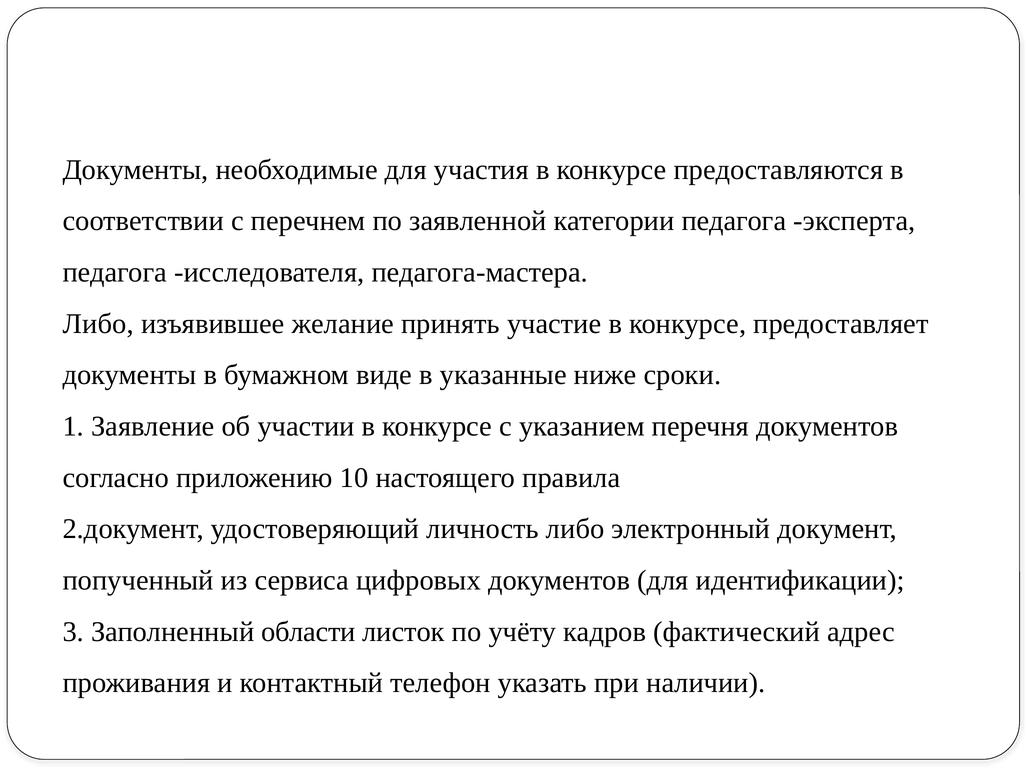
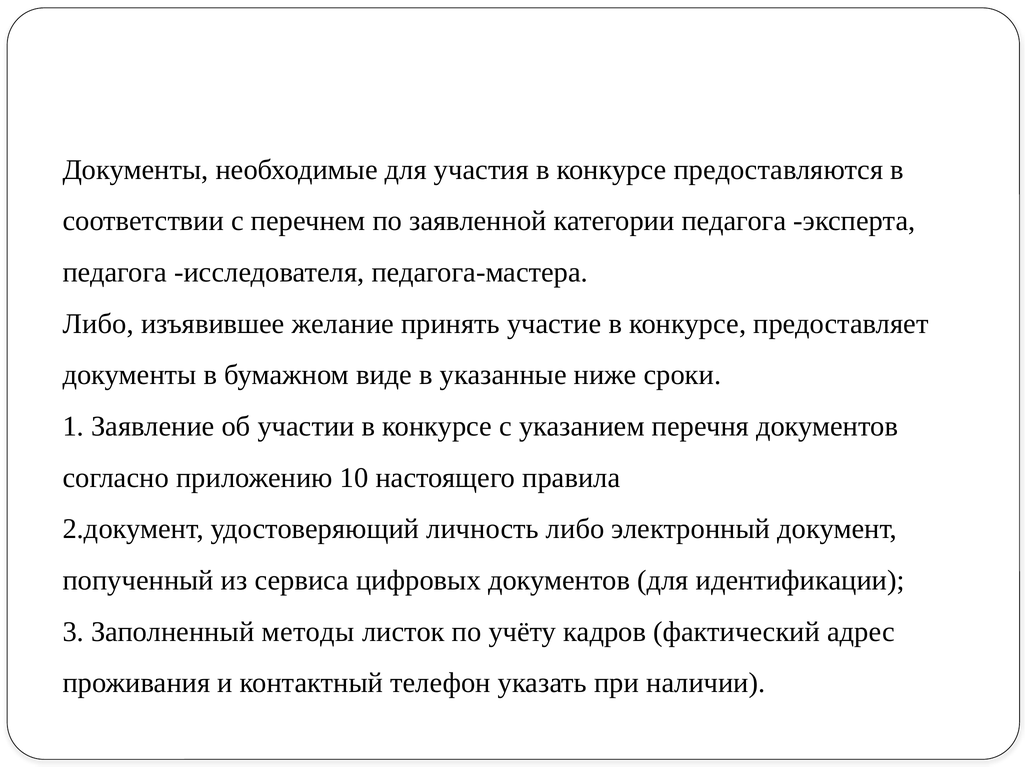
области: области -> методы
